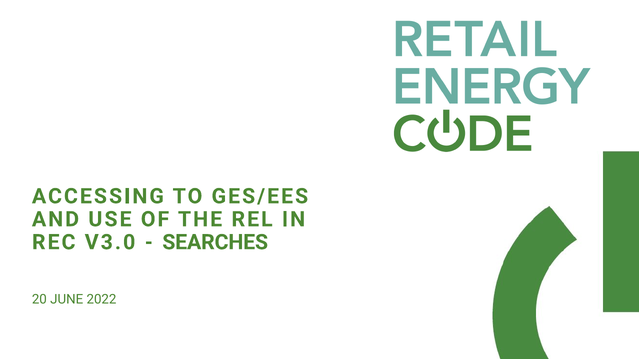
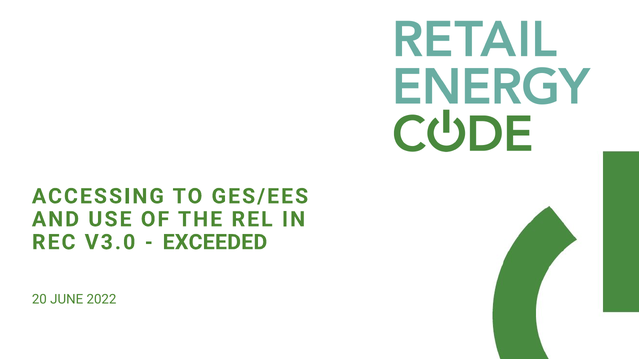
SEARCHES: SEARCHES -> EXCEEDED
